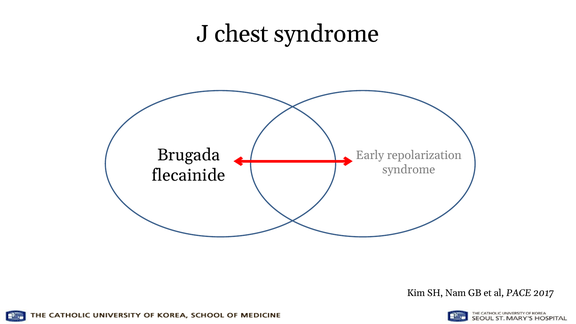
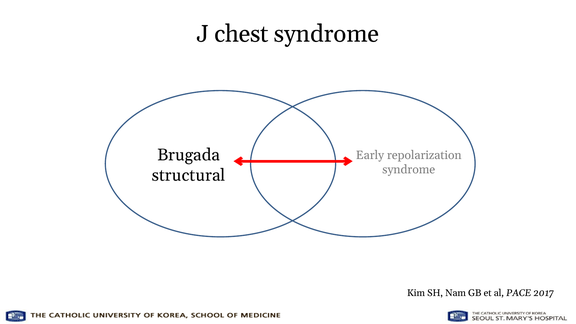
flecainide: flecainide -> structural
